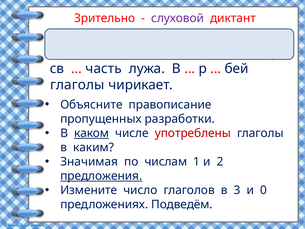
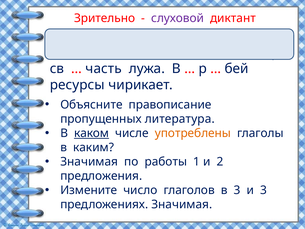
глаголы at (77, 85): глаголы -> ресурсы
разработки: разработки -> литература
употреблены colour: red -> orange
числам: числам -> работы
предложения underline: present -> none
и 0: 0 -> 3
предложениях Подведём: Подведём -> Значимая
